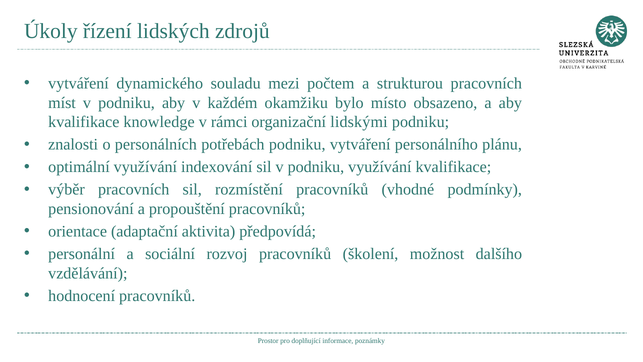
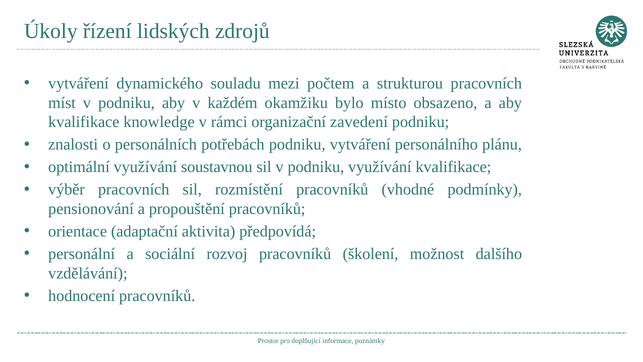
lidskými: lidskými -> zavedení
indexování: indexování -> soustavnou
